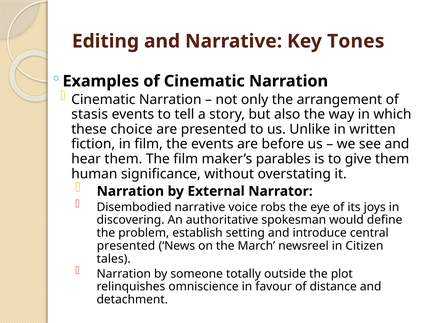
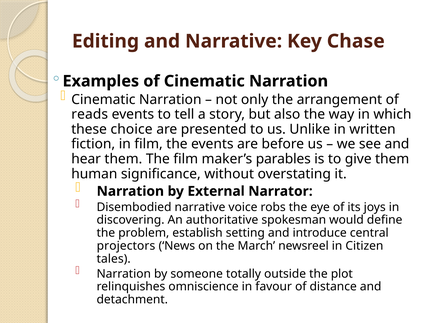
Tones: Tones -> Chase
stasis: stasis -> reads
presented at (126, 246): presented -> projectors
